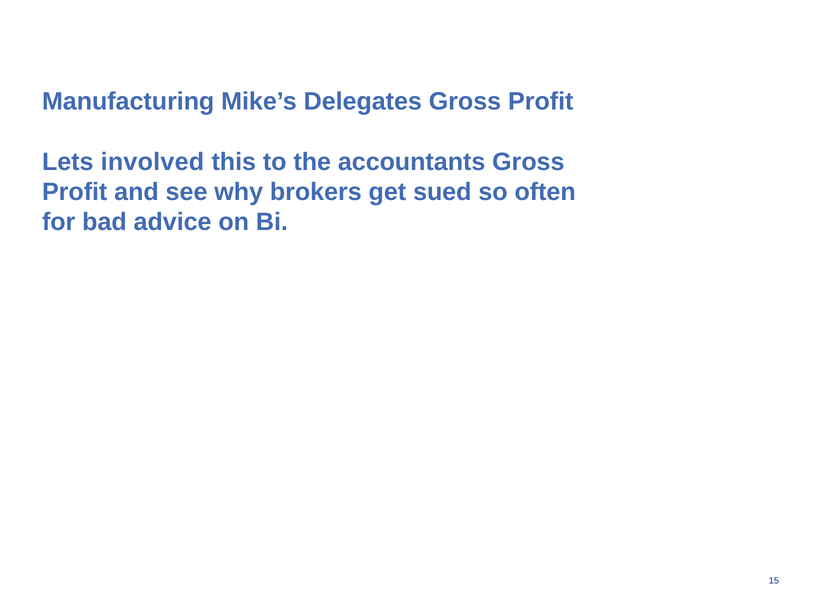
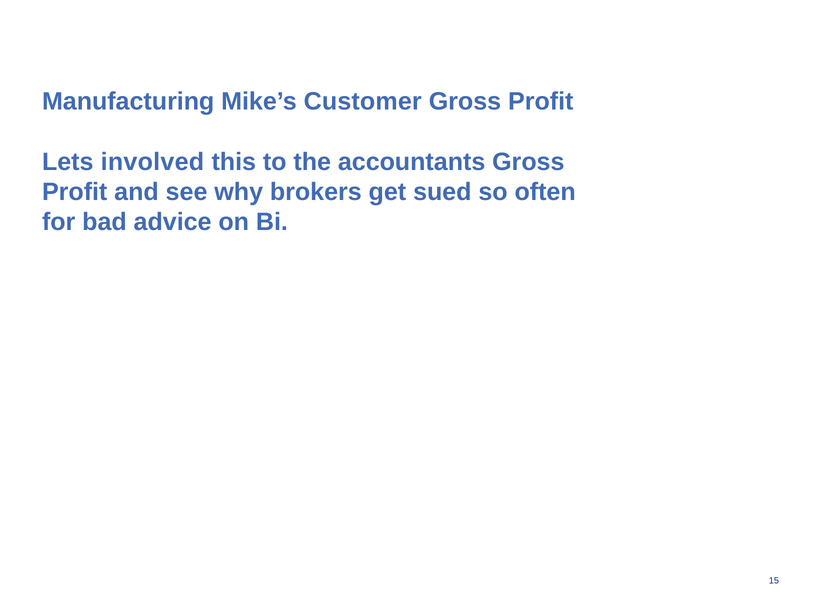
Delegates: Delegates -> Customer
